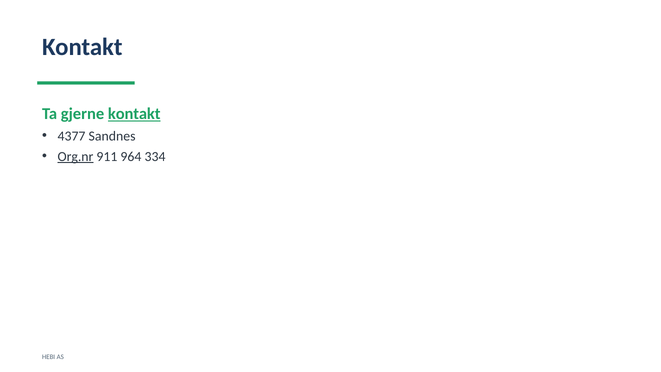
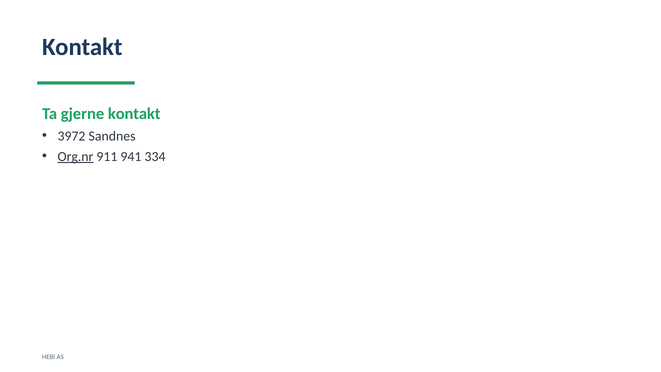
kontakt at (134, 114) underline: present -> none
4377: 4377 -> 3972
964: 964 -> 941
